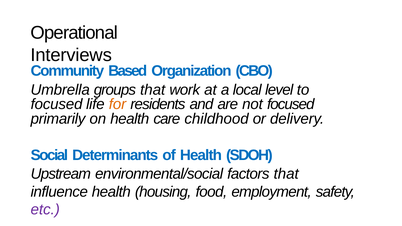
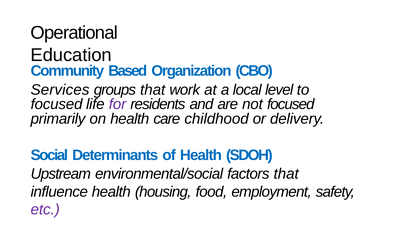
Interviews: Interviews -> Education
Umbrella: Umbrella -> Services
for colour: orange -> purple
